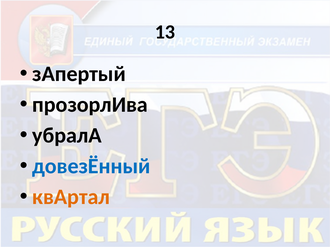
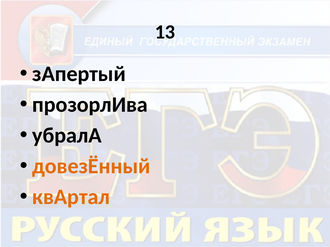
довезЁнный colour: blue -> orange
